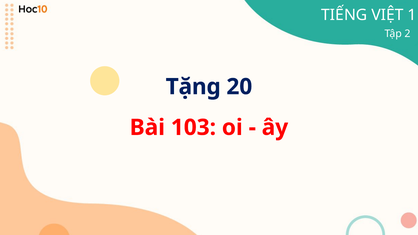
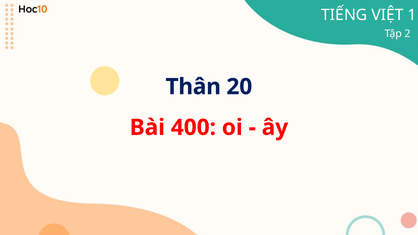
Tặng: Tặng -> Thân
103: 103 -> 400
